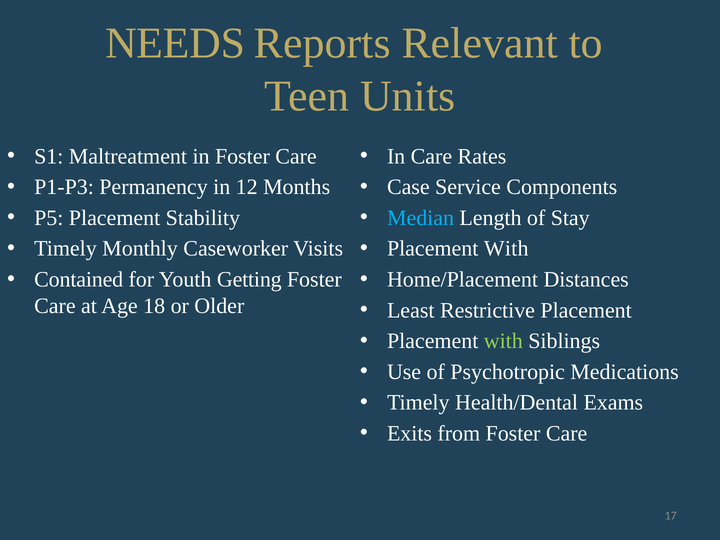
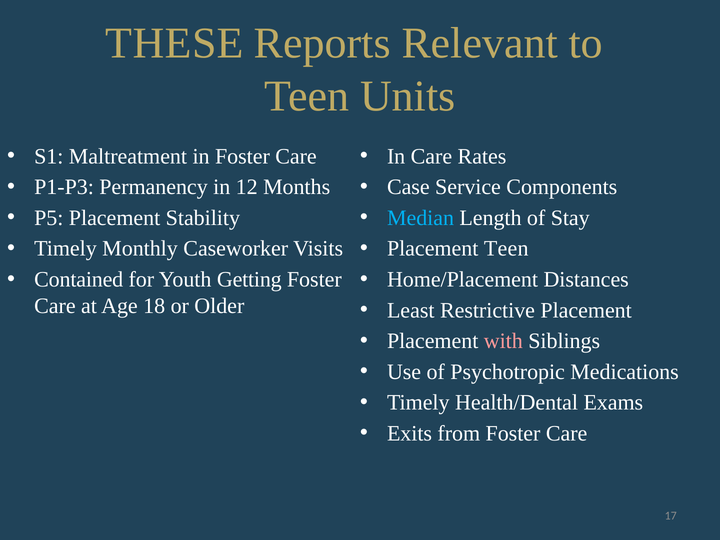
NEEDS: NEEDS -> THESE
With at (506, 249): With -> Teen
with at (503, 341) colour: light green -> pink
